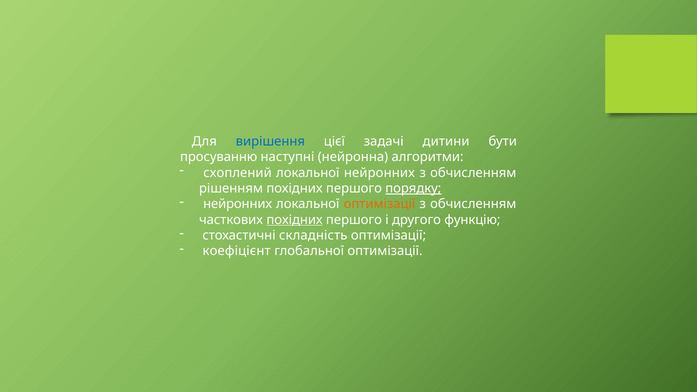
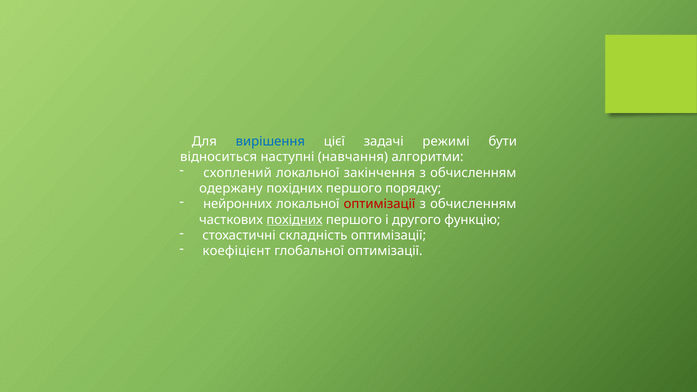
дитини: дитини -> режимі
просуванню: просуванню -> відноситься
нейронна: нейронна -> навчання
локальної нейронних: нейронних -> закінчення
рішенням: рішенням -> одержану
порядку underline: present -> none
оптимізації at (379, 204) colour: orange -> red
